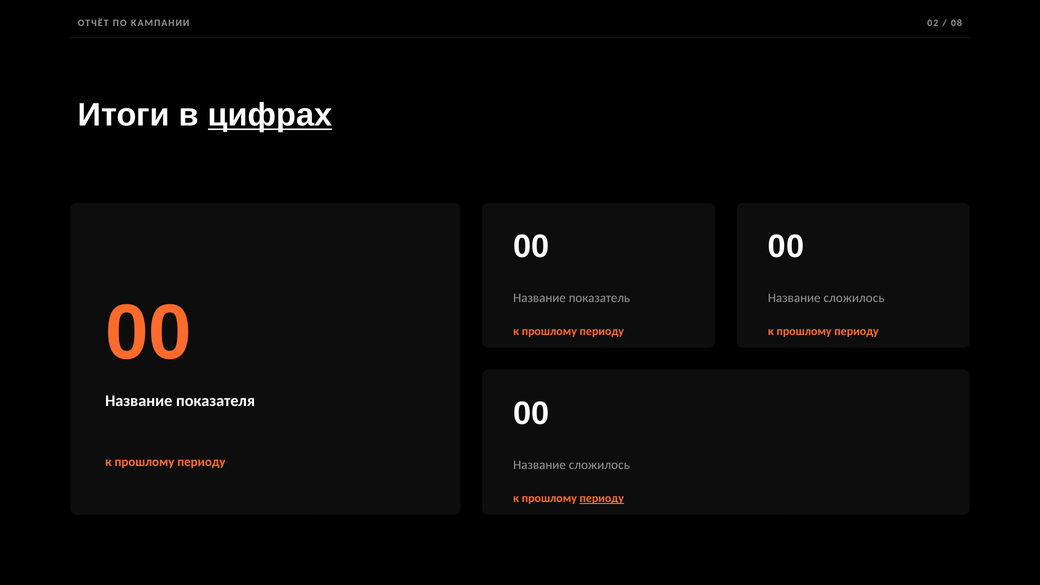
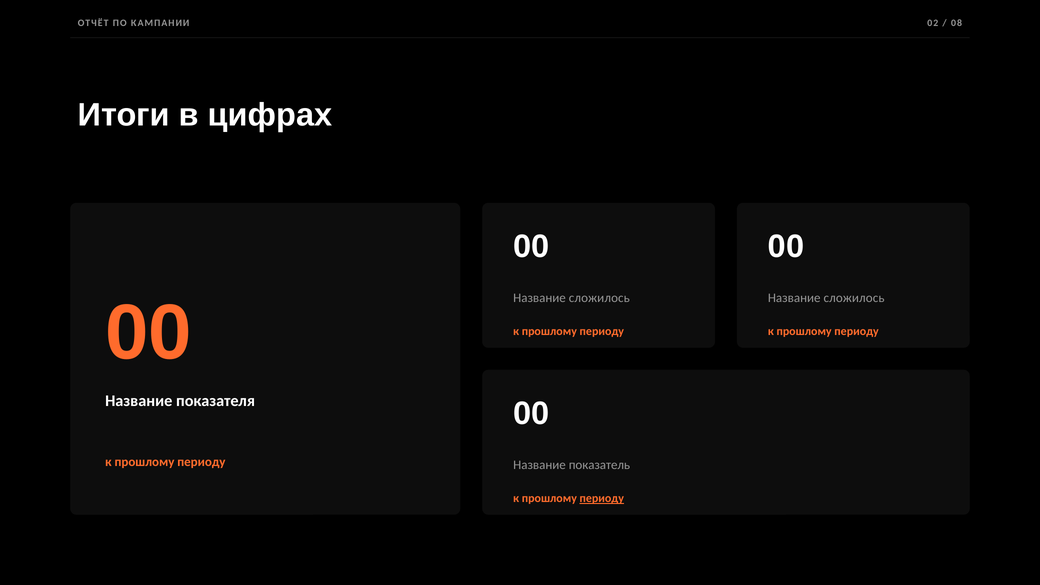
цифрах underline: present -> none
показатель at (599, 298): показатель -> сложилось
сложилось at (599, 465): сложилось -> показатель
